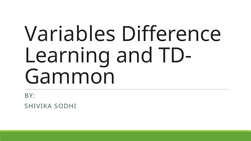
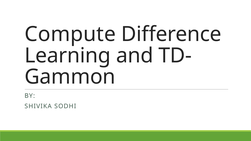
Variables: Variables -> Compute
